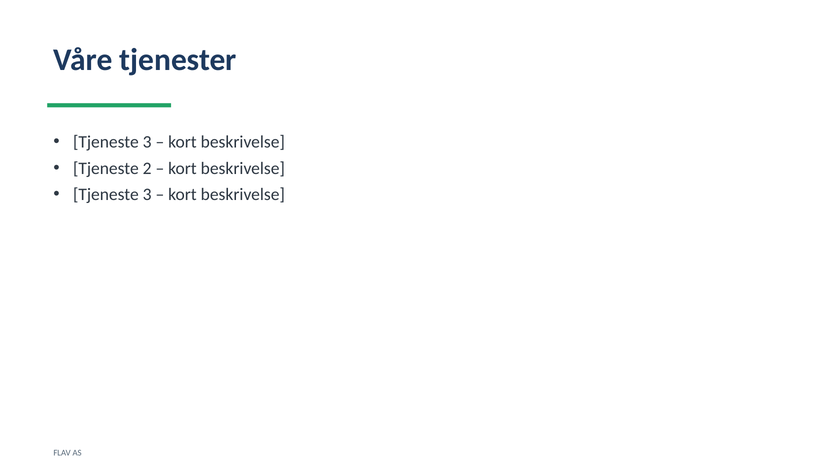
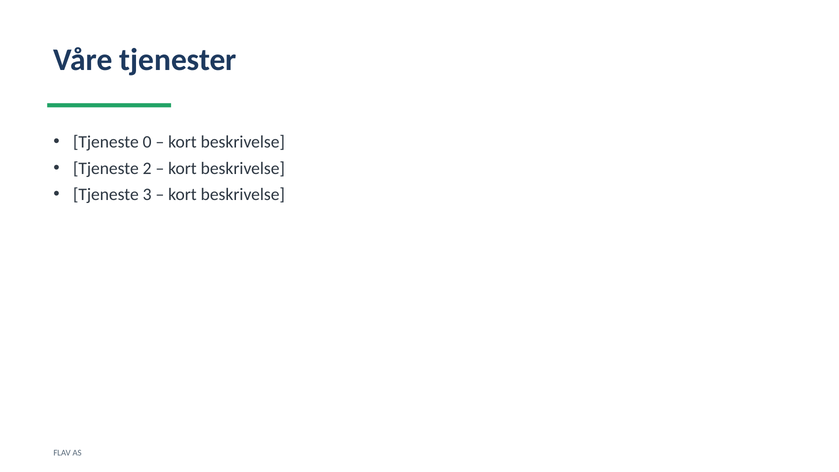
3 at (147, 142): 3 -> 0
